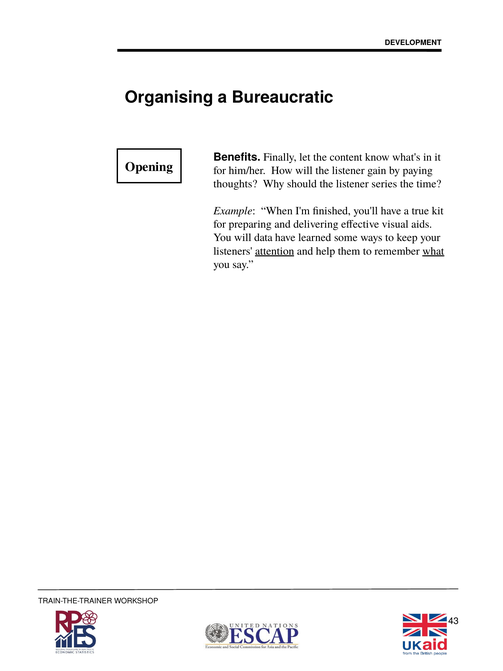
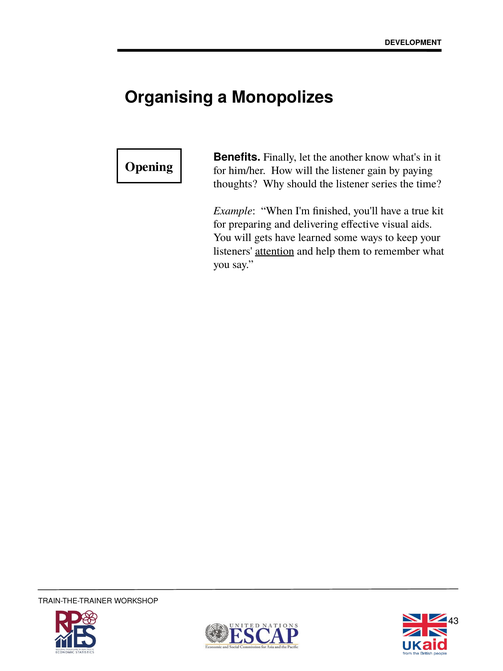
Bureaucratic: Bureaucratic -> Monopolizes
content: content -> another
data: data -> gets
what underline: present -> none
